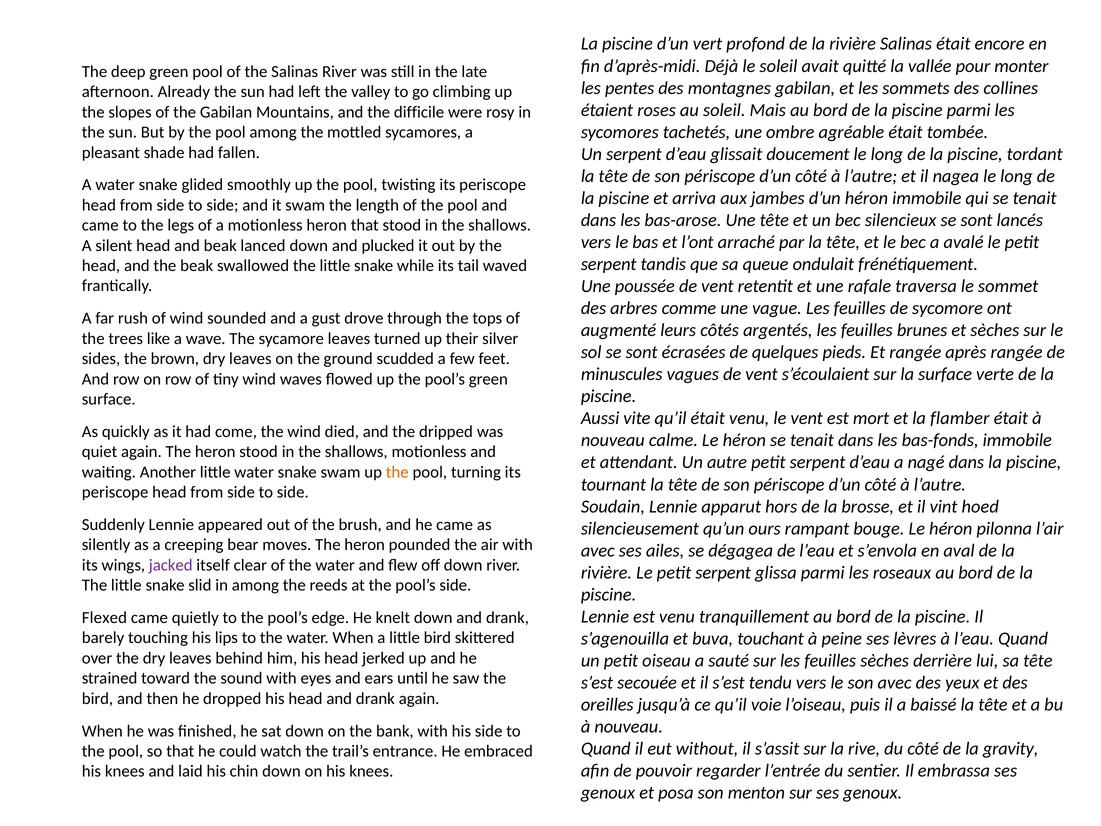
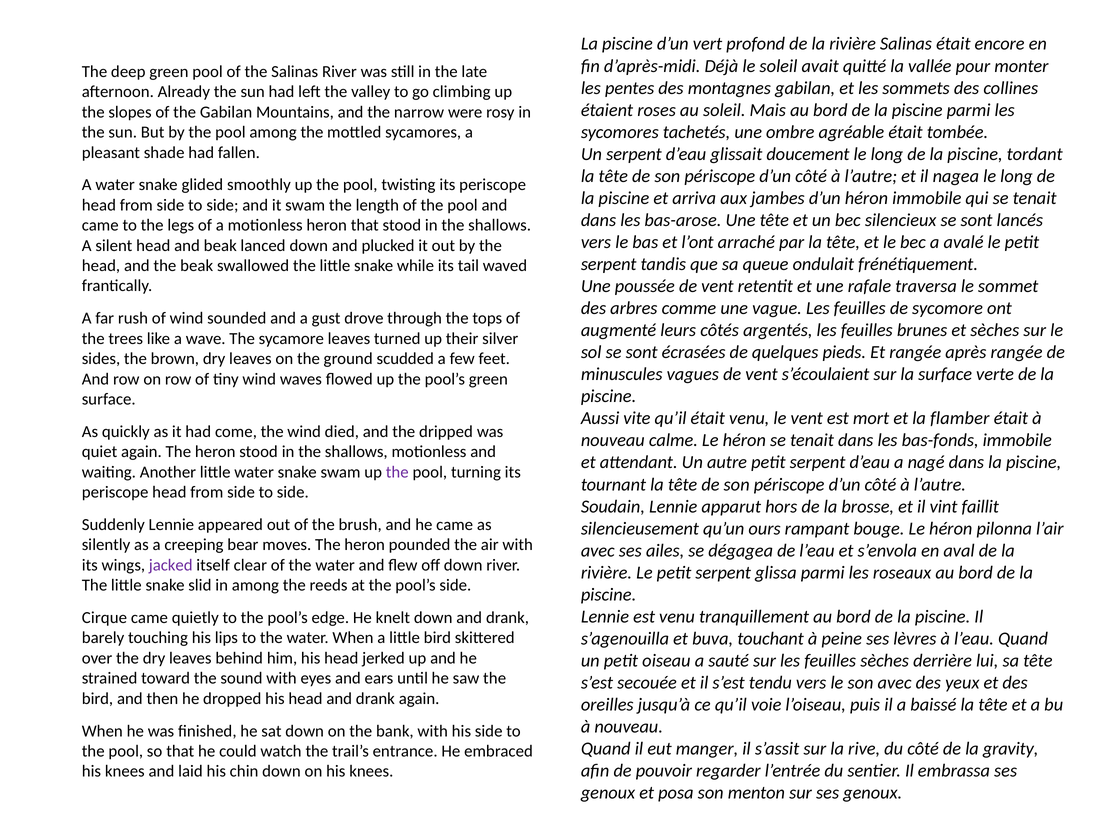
difficile: difficile -> narrow
the at (397, 472) colour: orange -> purple
hoed: hoed -> faillit
Flexed: Flexed -> Cirque
without: without -> manger
